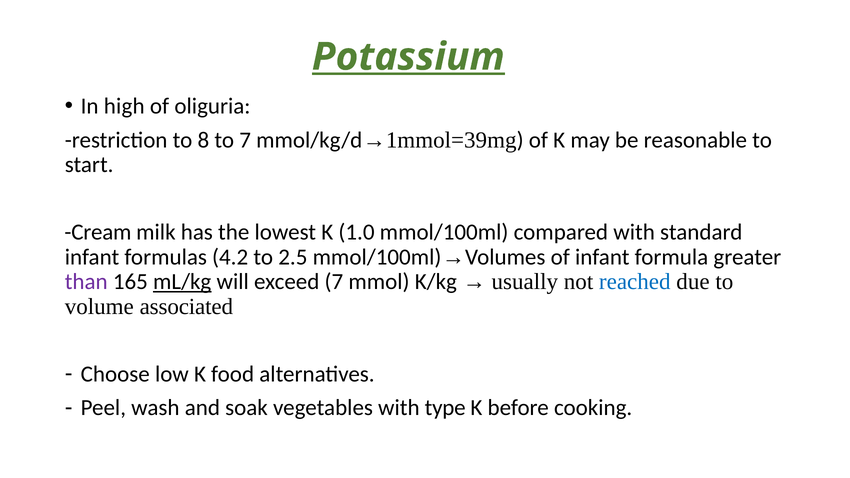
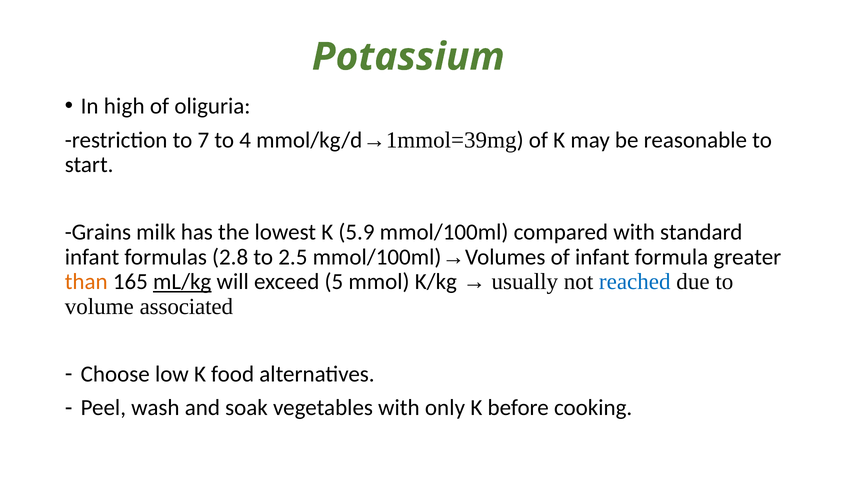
Potassium underline: present -> none
8: 8 -> 7
to 7: 7 -> 4
Cream: Cream -> Grains
1.0: 1.0 -> 5.9
4.2: 4.2 -> 2.8
than colour: purple -> orange
exceed 7: 7 -> 5
type: type -> only
